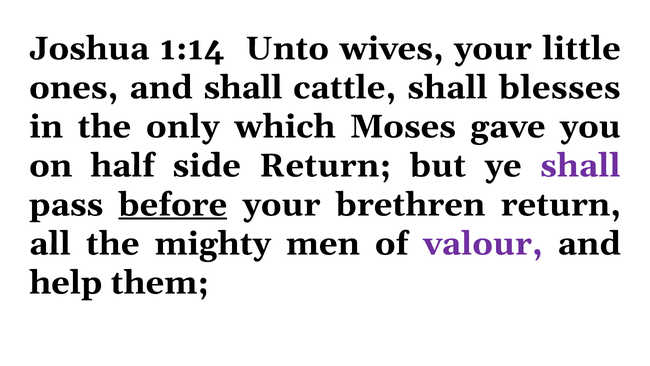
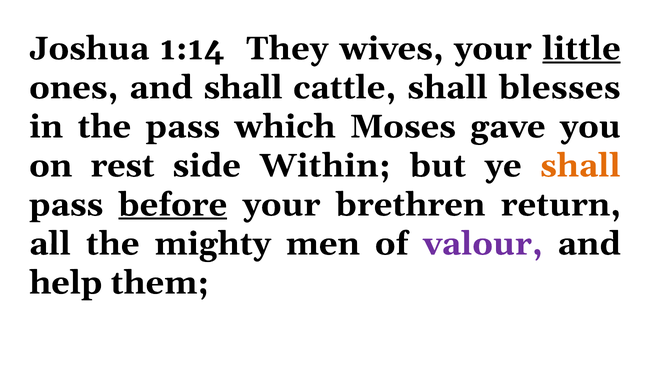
Unto: Unto -> They
little underline: none -> present
the only: only -> pass
half: half -> rest
side Return: Return -> Within
shall at (580, 166) colour: purple -> orange
